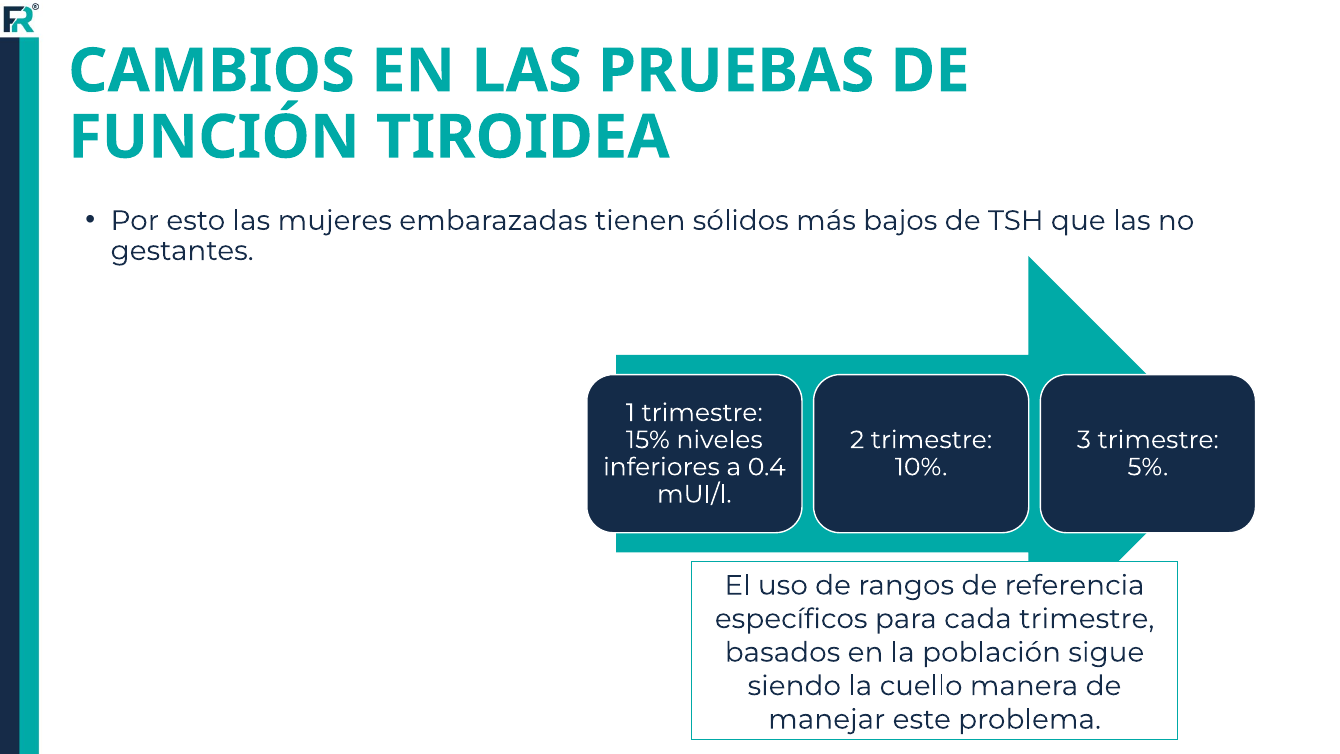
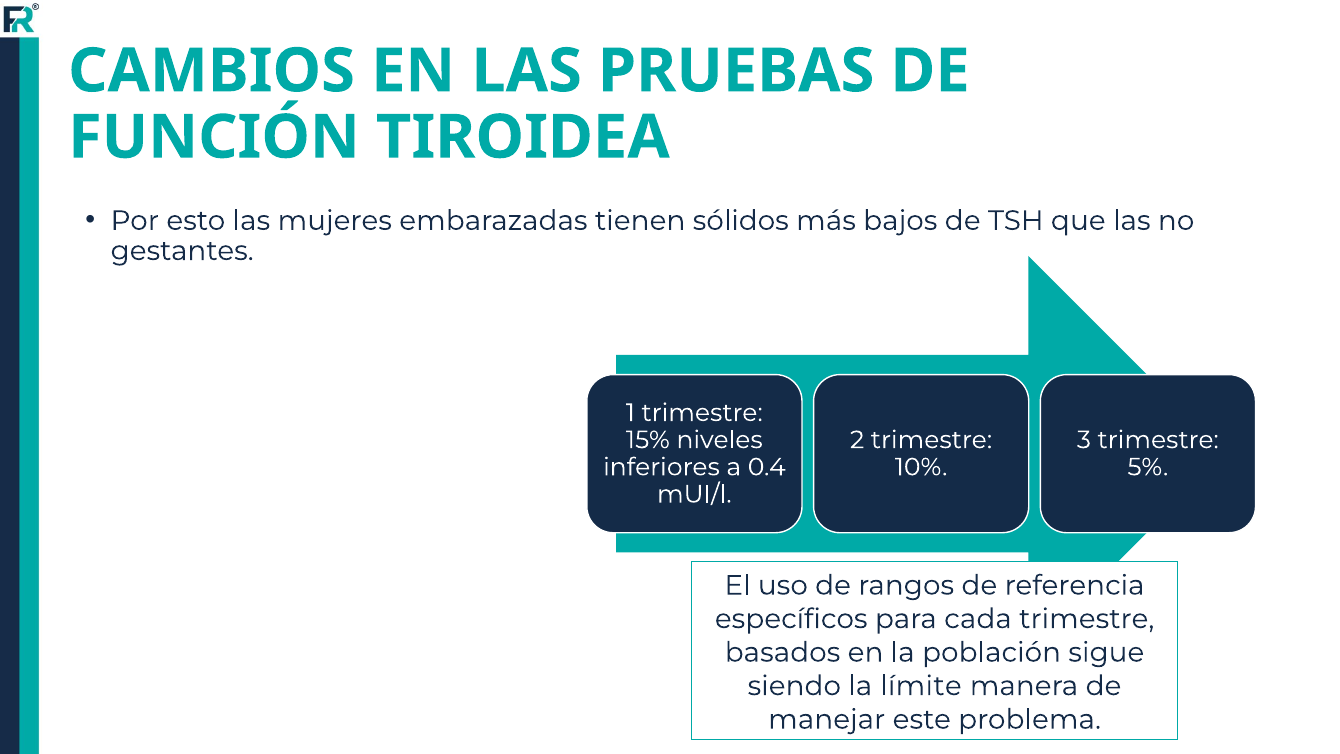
cuello: cuello -> límite
